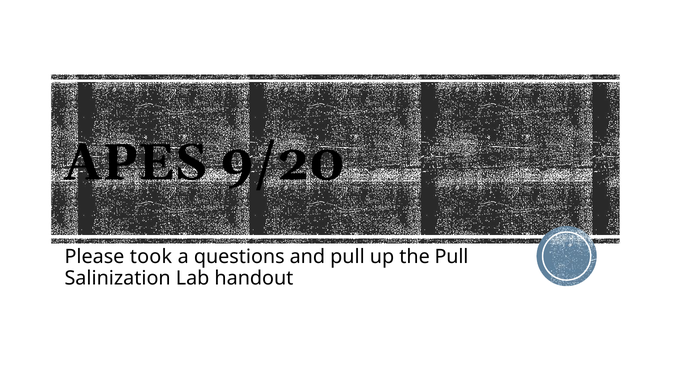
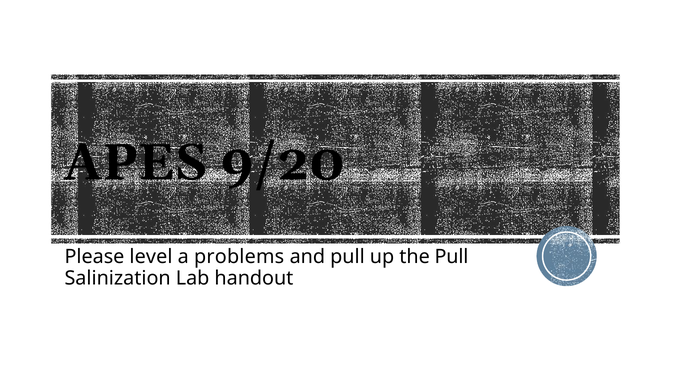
took: took -> level
questions: questions -> problems
